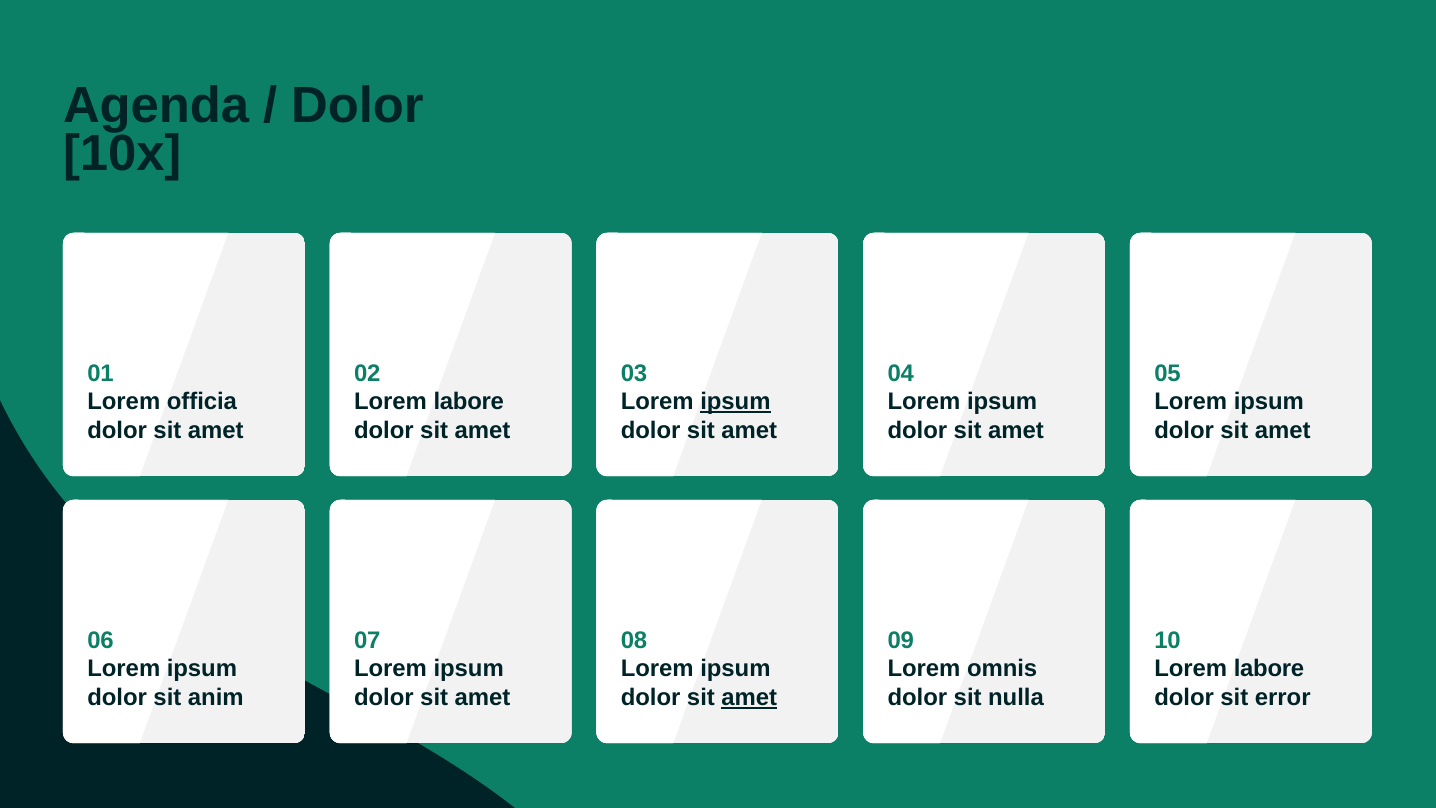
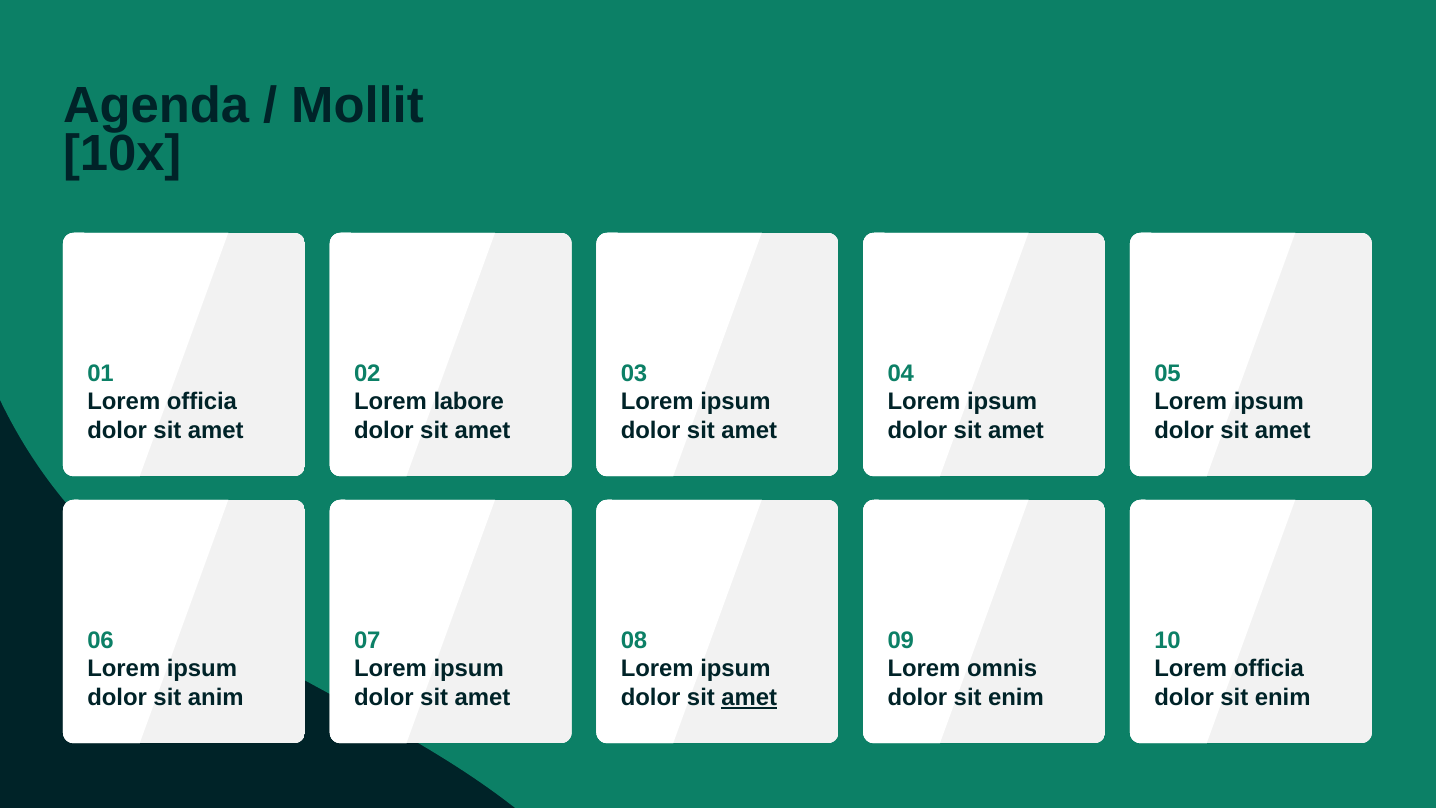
Dolor at (357, 106): Dolor -> Mollit
ipsum at (735, 402) underline: present -> none
labore at (1269, 669): labore -> officia
nulla at (1016, 697): nulla -> enim
error at (1283, 697): error -> enim
